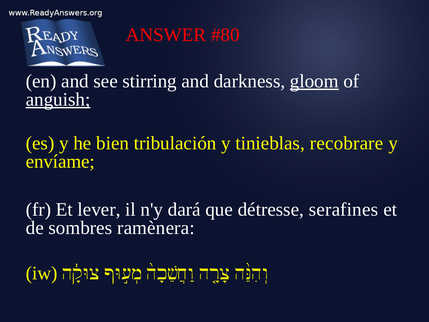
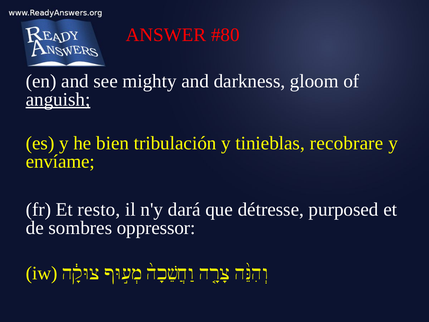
stirring: stirring -> mighty
gloom underline: present -> none
lever: lever -> resto
serafines: serafines -> purposed
ramènera: ramènera -> oppressor
